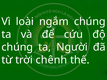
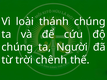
ngắm: ngắm -> thánh
